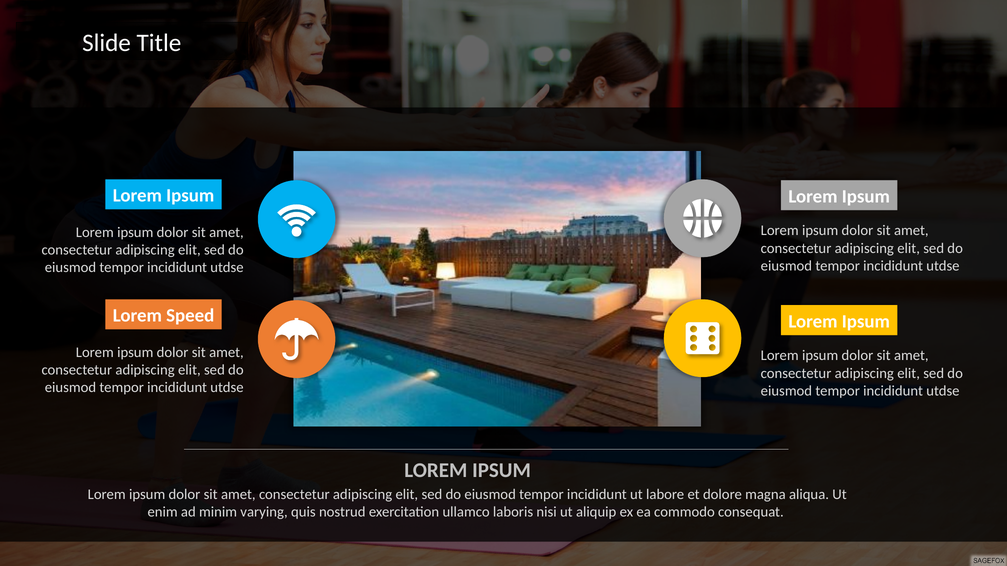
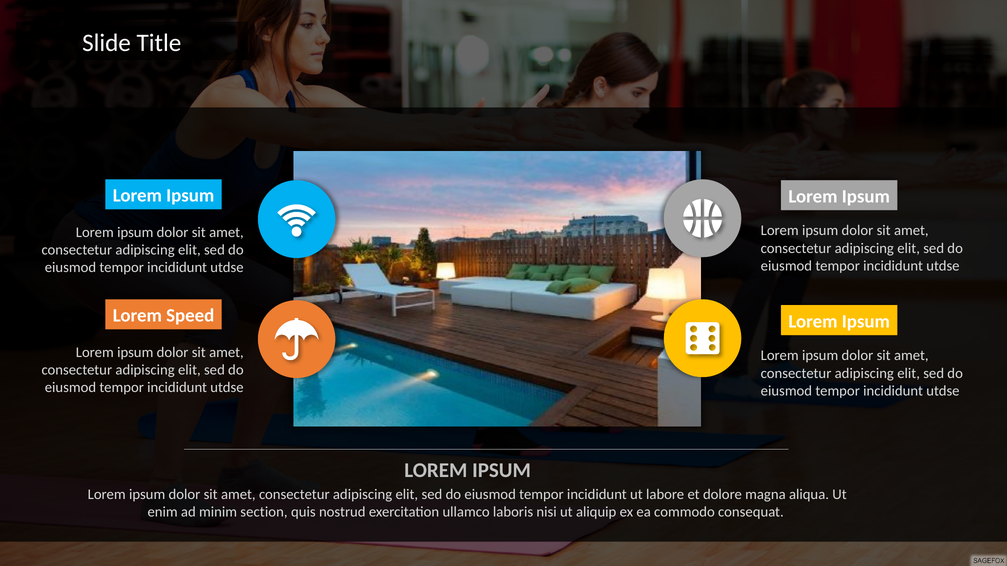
varying: varying -> section
